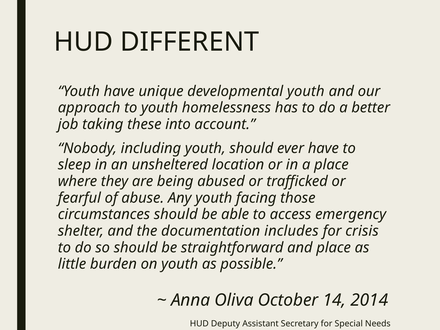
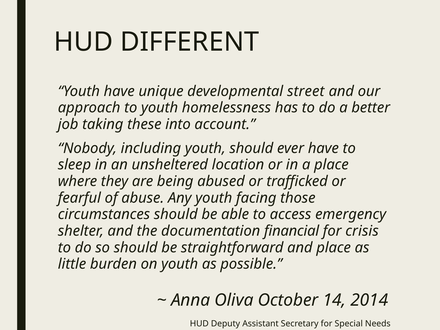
developmental youth: youth -> street
includes: includes -> financial
